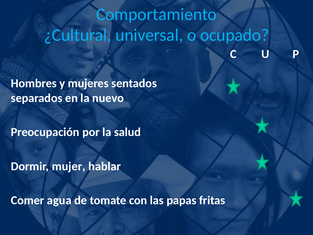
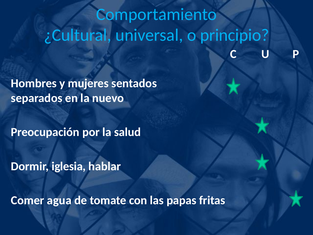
ocupado: ocupado -> principio
mujer: mujer -> iglesia
